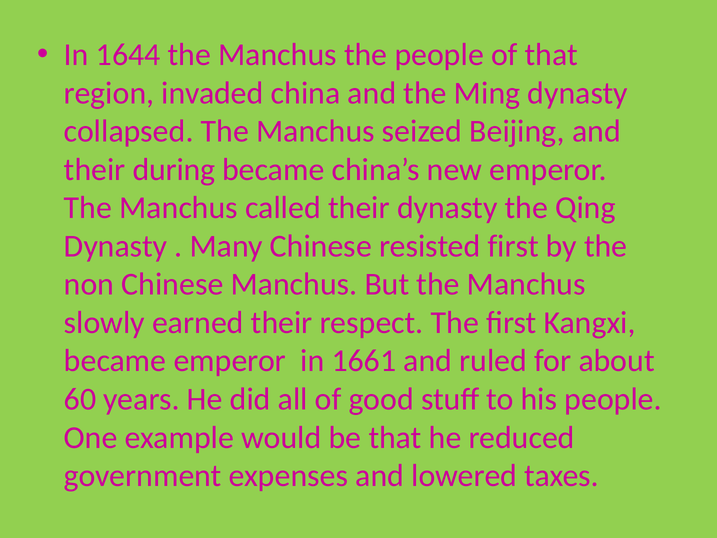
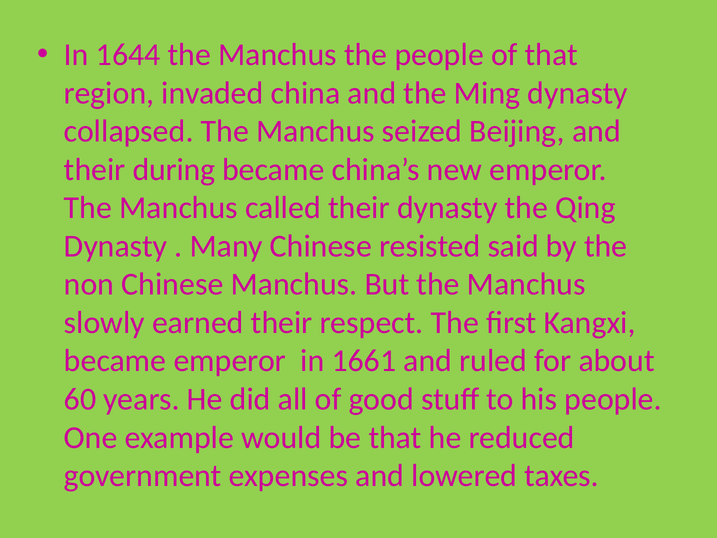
resisted first: first -> said
